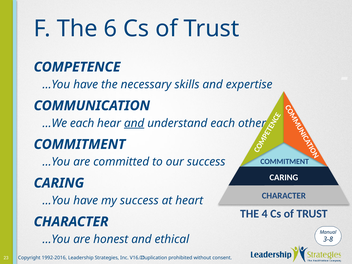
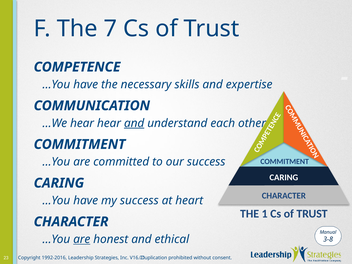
6: 6 -> 7
…We each: each -> hear
4: 4 -> 1
are at (82, 239) underline: none -> present
